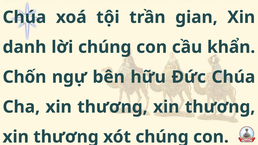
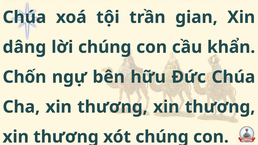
danh: danh -> dâng
